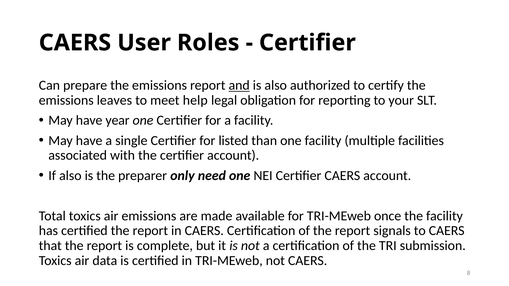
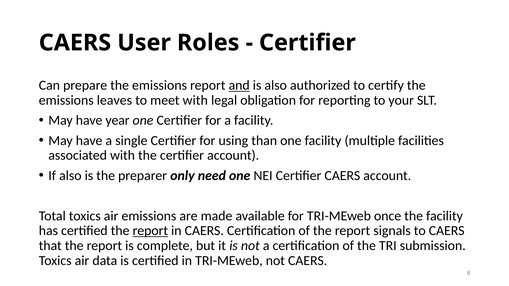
meet help: help -> with
listed: listed -> using
report at (150, 231) underline: none -> present
